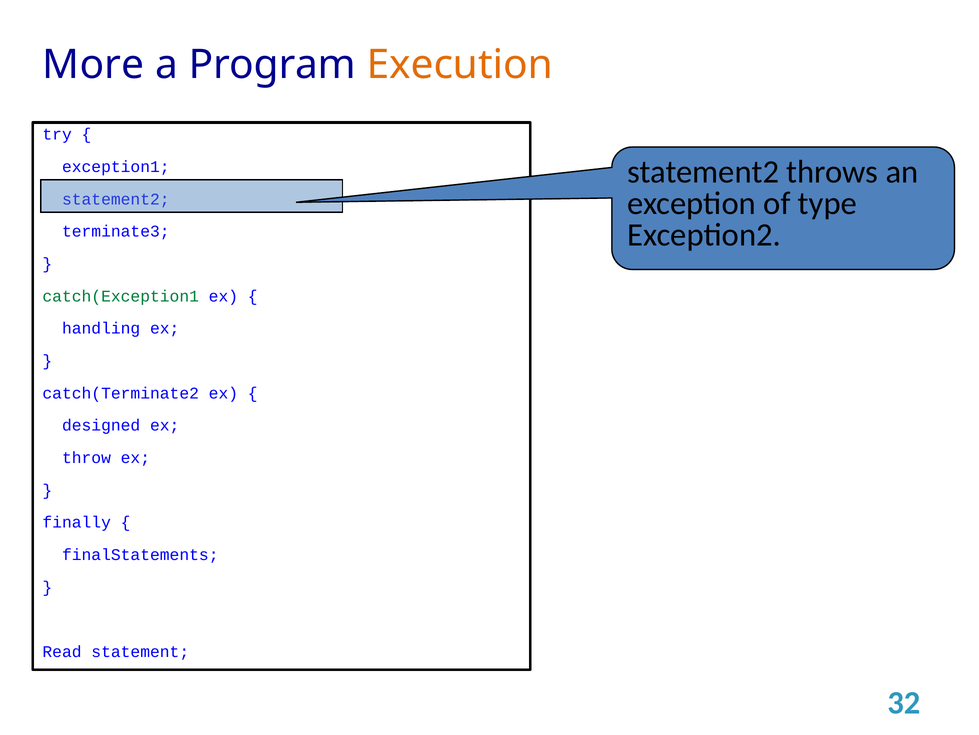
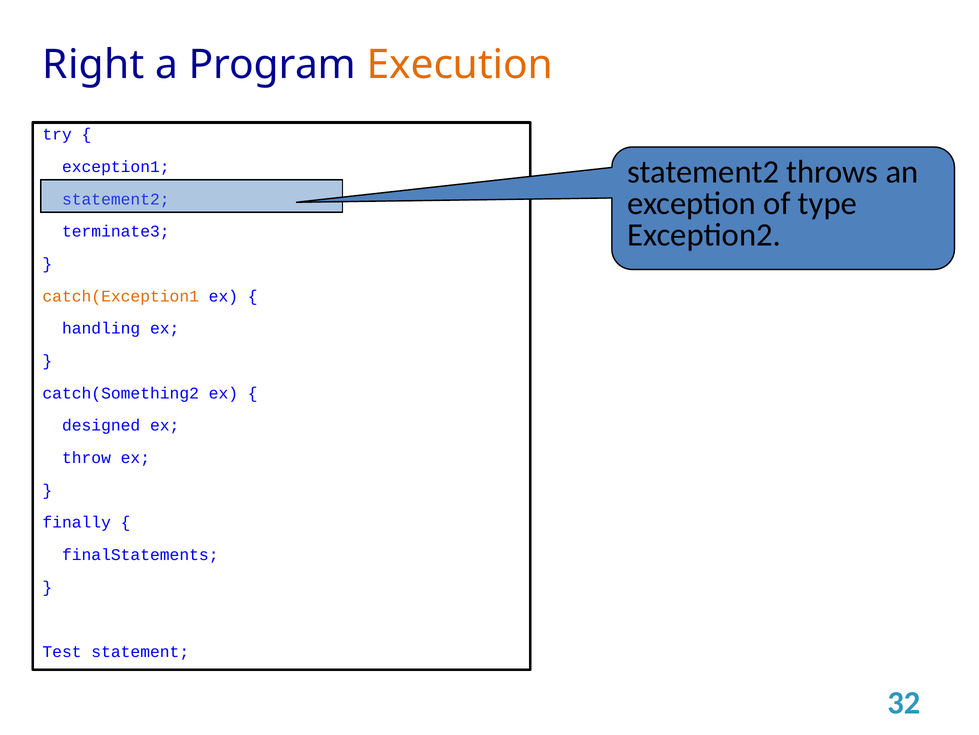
More: More -> Right
catch(Exception1 colour: green -> orange
catch(Terminate2: catch(Terminate2 -> catch(Something2
Read: Read -> Test
